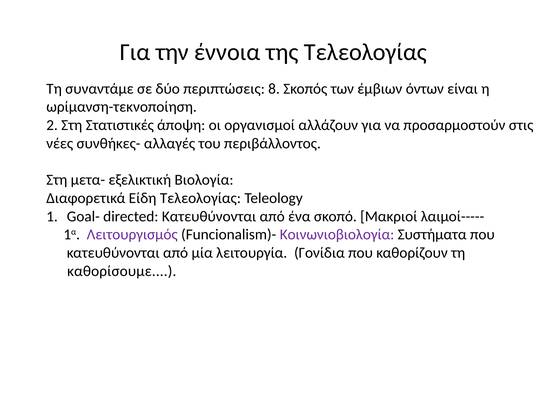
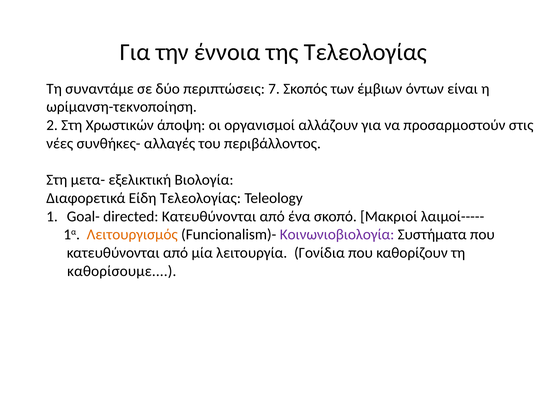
8: 8 -> 7
Στατιστικές: Στατιστικές -> Χρωστικών
Λειτουργισμός colour: purple -> orange
